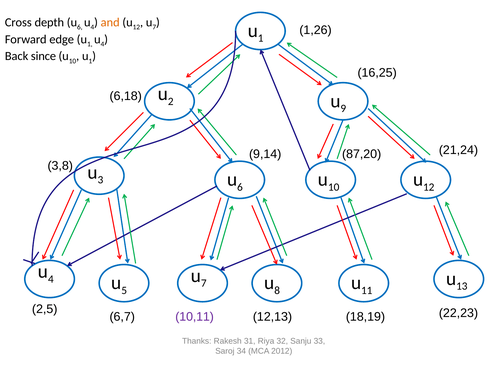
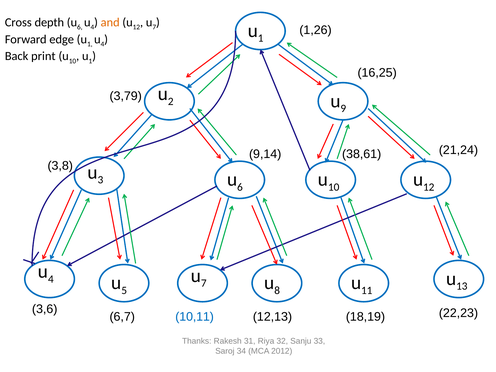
since: since -> print
6,18: 6,18 -> 3,79
87,20: 87,20 -> 38,61
2,5: 2,5 -> 3,6
10,11 colour: purple -> blue
